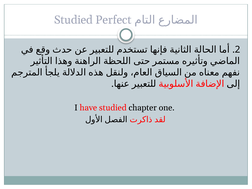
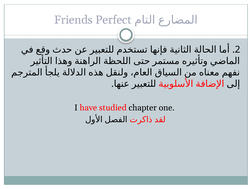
Studied at (73, 20): Studied -> Friends
